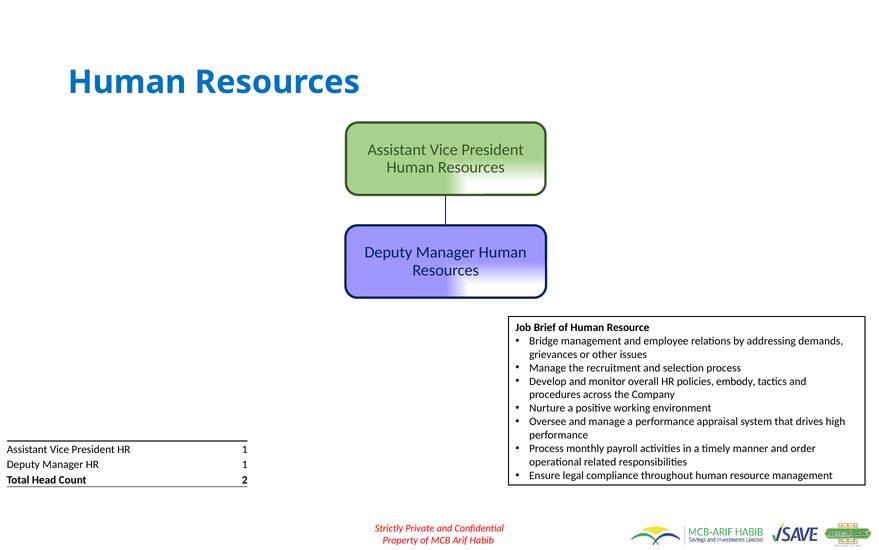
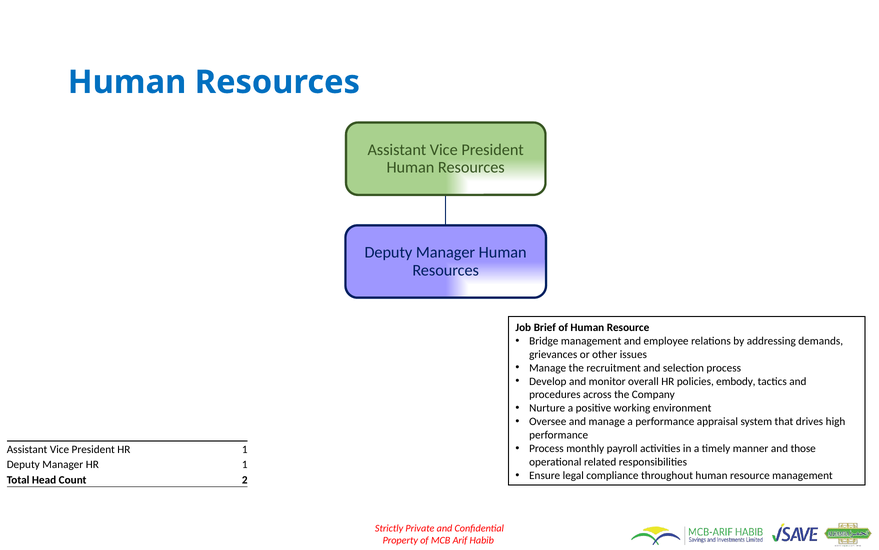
order: order -> those
